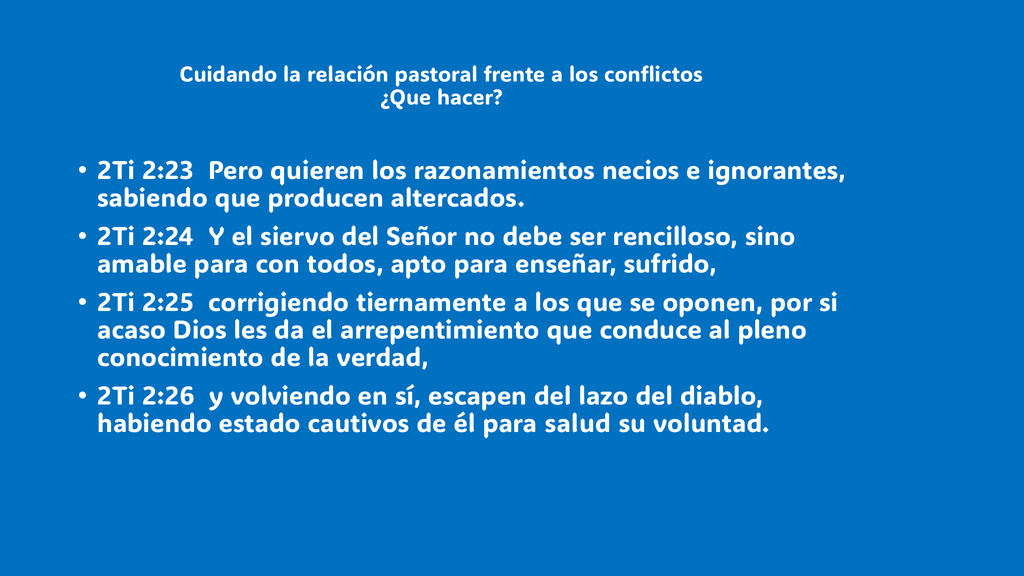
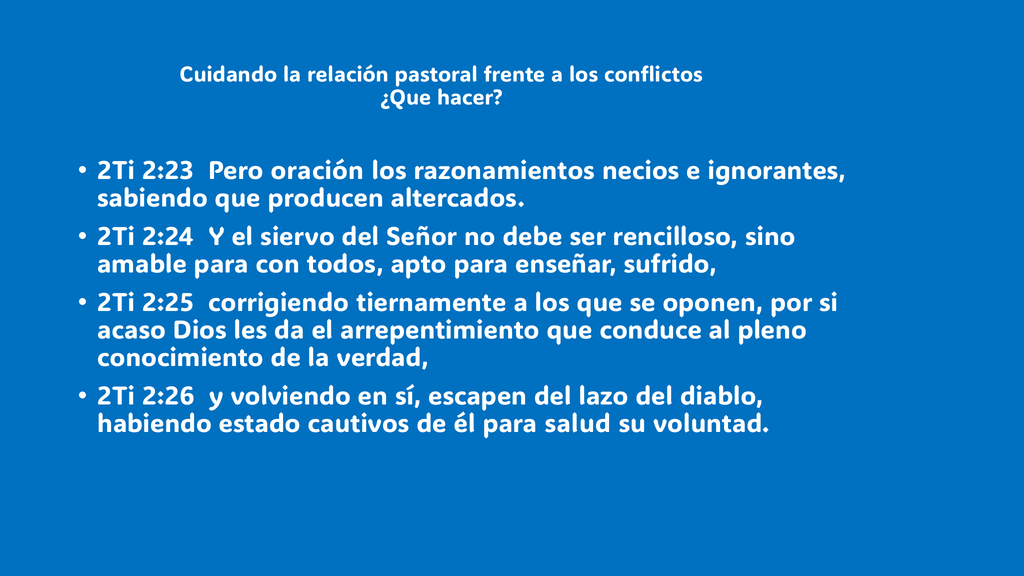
quieren: quieren -> oración
